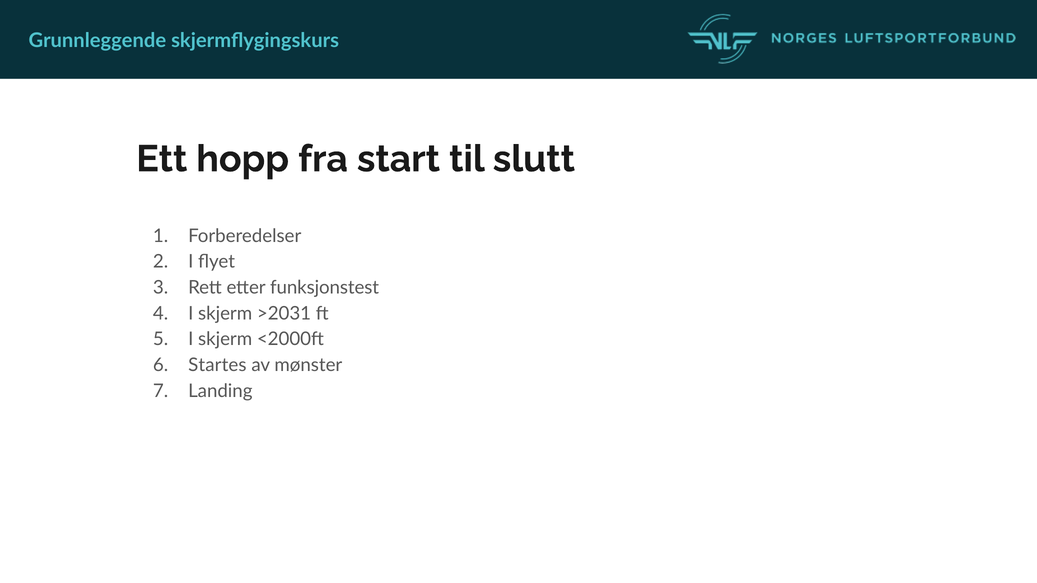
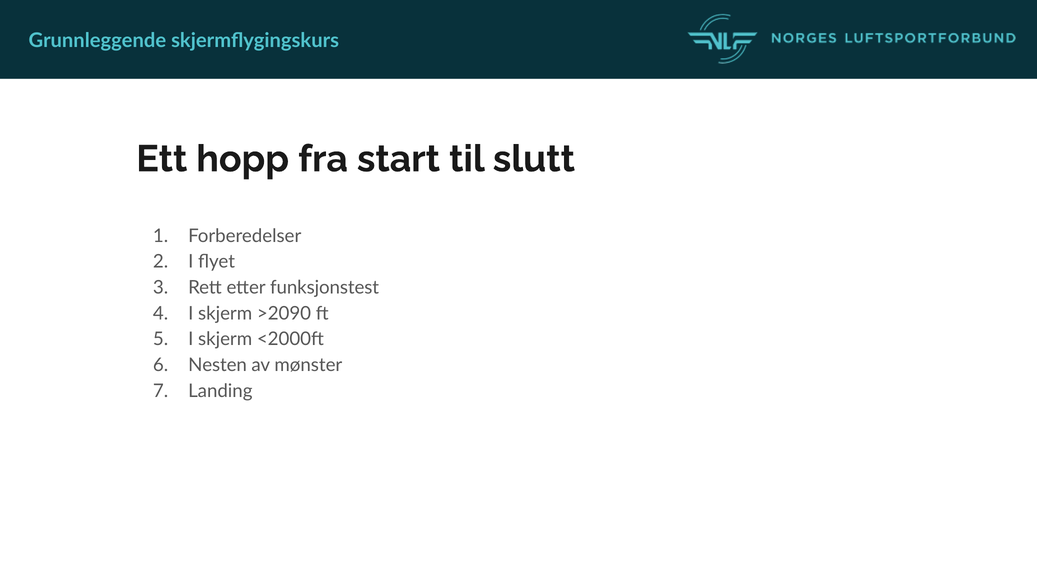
>2031: >2031 -> >2090
Startes: Startes -> Nesten
